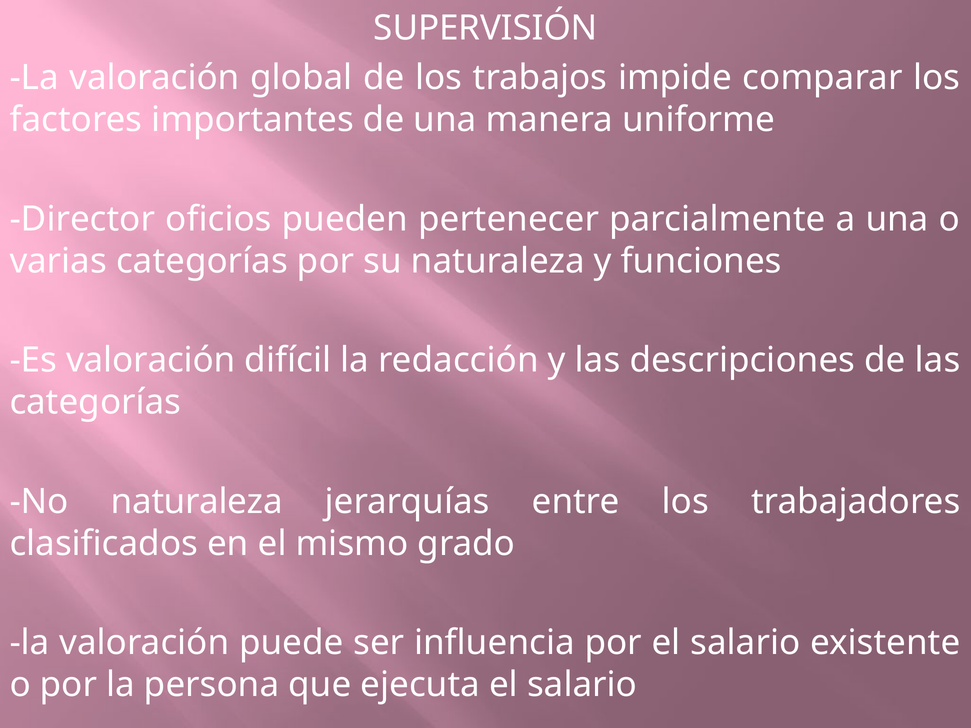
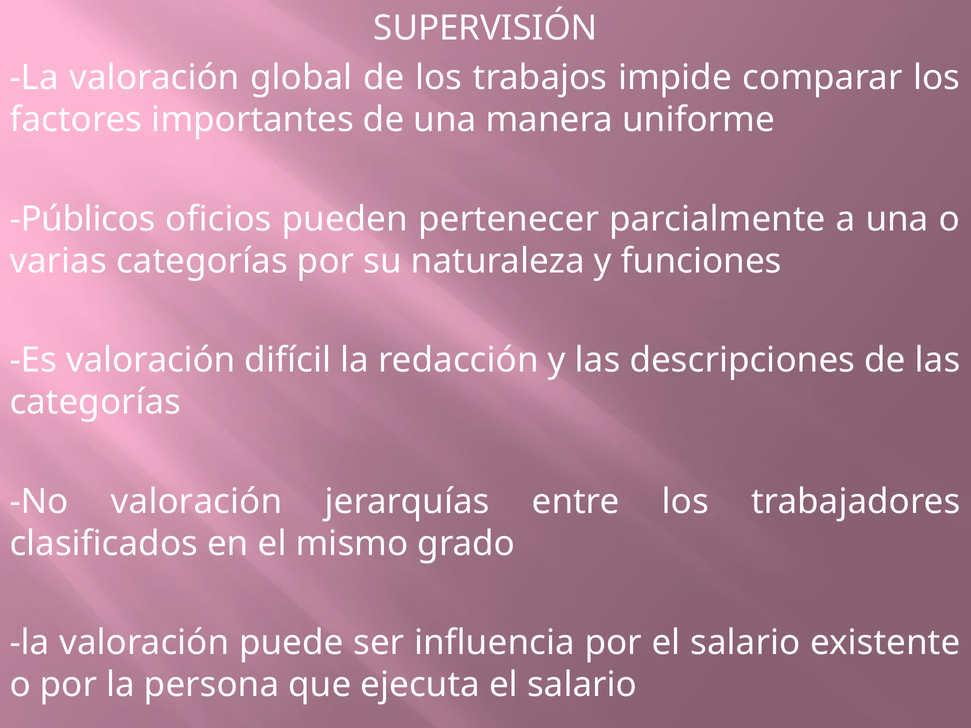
Director: Director -> Públicos
No naturaleza: naturaleza -> valoración
